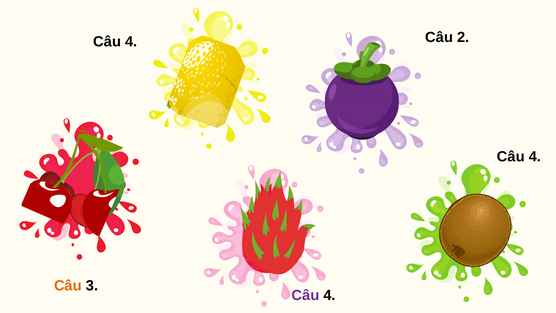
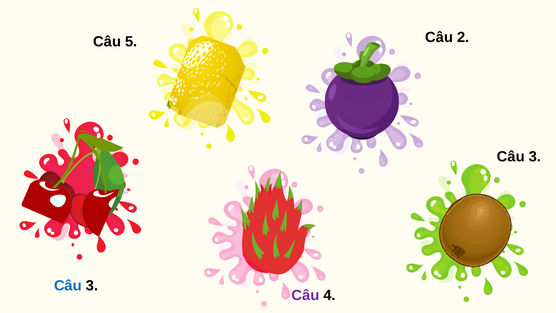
4 at (131, 42): 4 -> 5
4 at (535, 156): 4 -> 3
Câu at (68, 285) colour: orange -> blue
